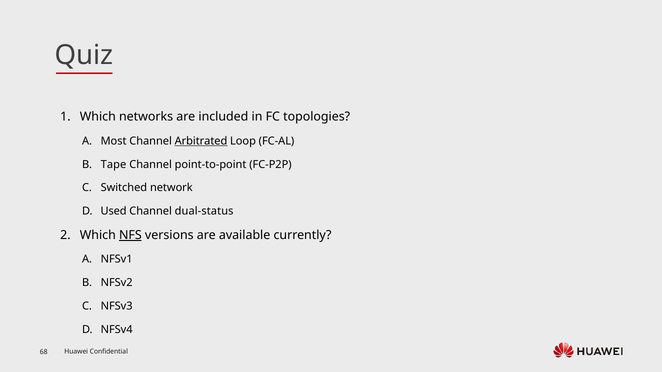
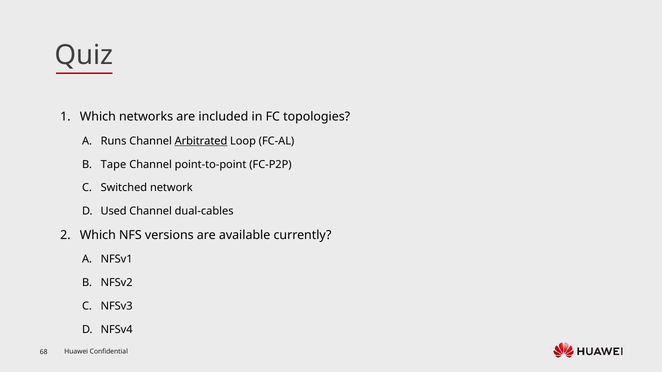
Most: Most -> Runs
dual-status: dual-status -> dual-cables
NFS underline: present -> none
